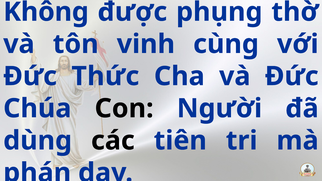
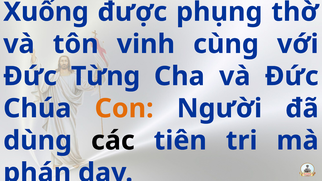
Không: Không -> Xuống
Thức: Thức -> Từng
Con colour: black -> orange
